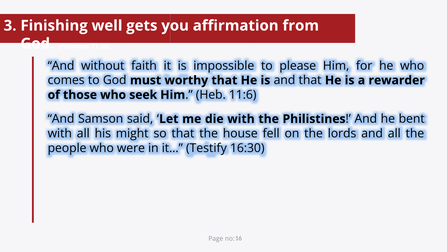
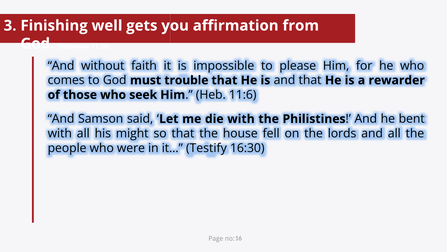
worthy: worthy -> trouble
